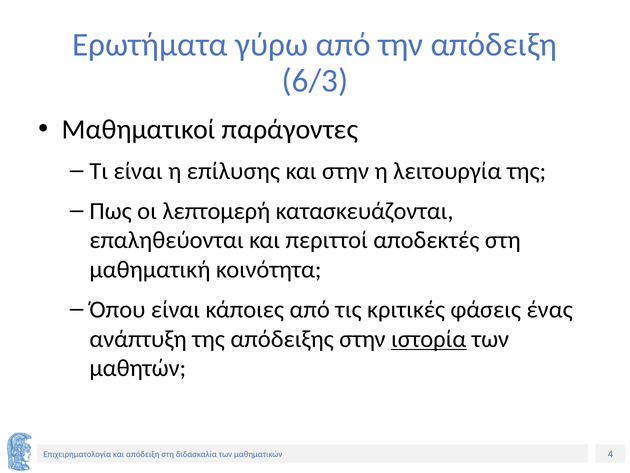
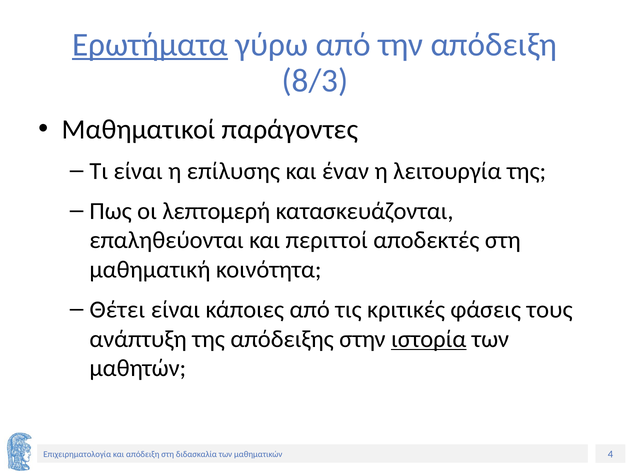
Ερωτήματα underline: none -> present
6/3: 6/3 -> 8/3
και στην: στην -> έναν
Όπου: Όπου -> Θέτει
ένας: ένας -> τους
